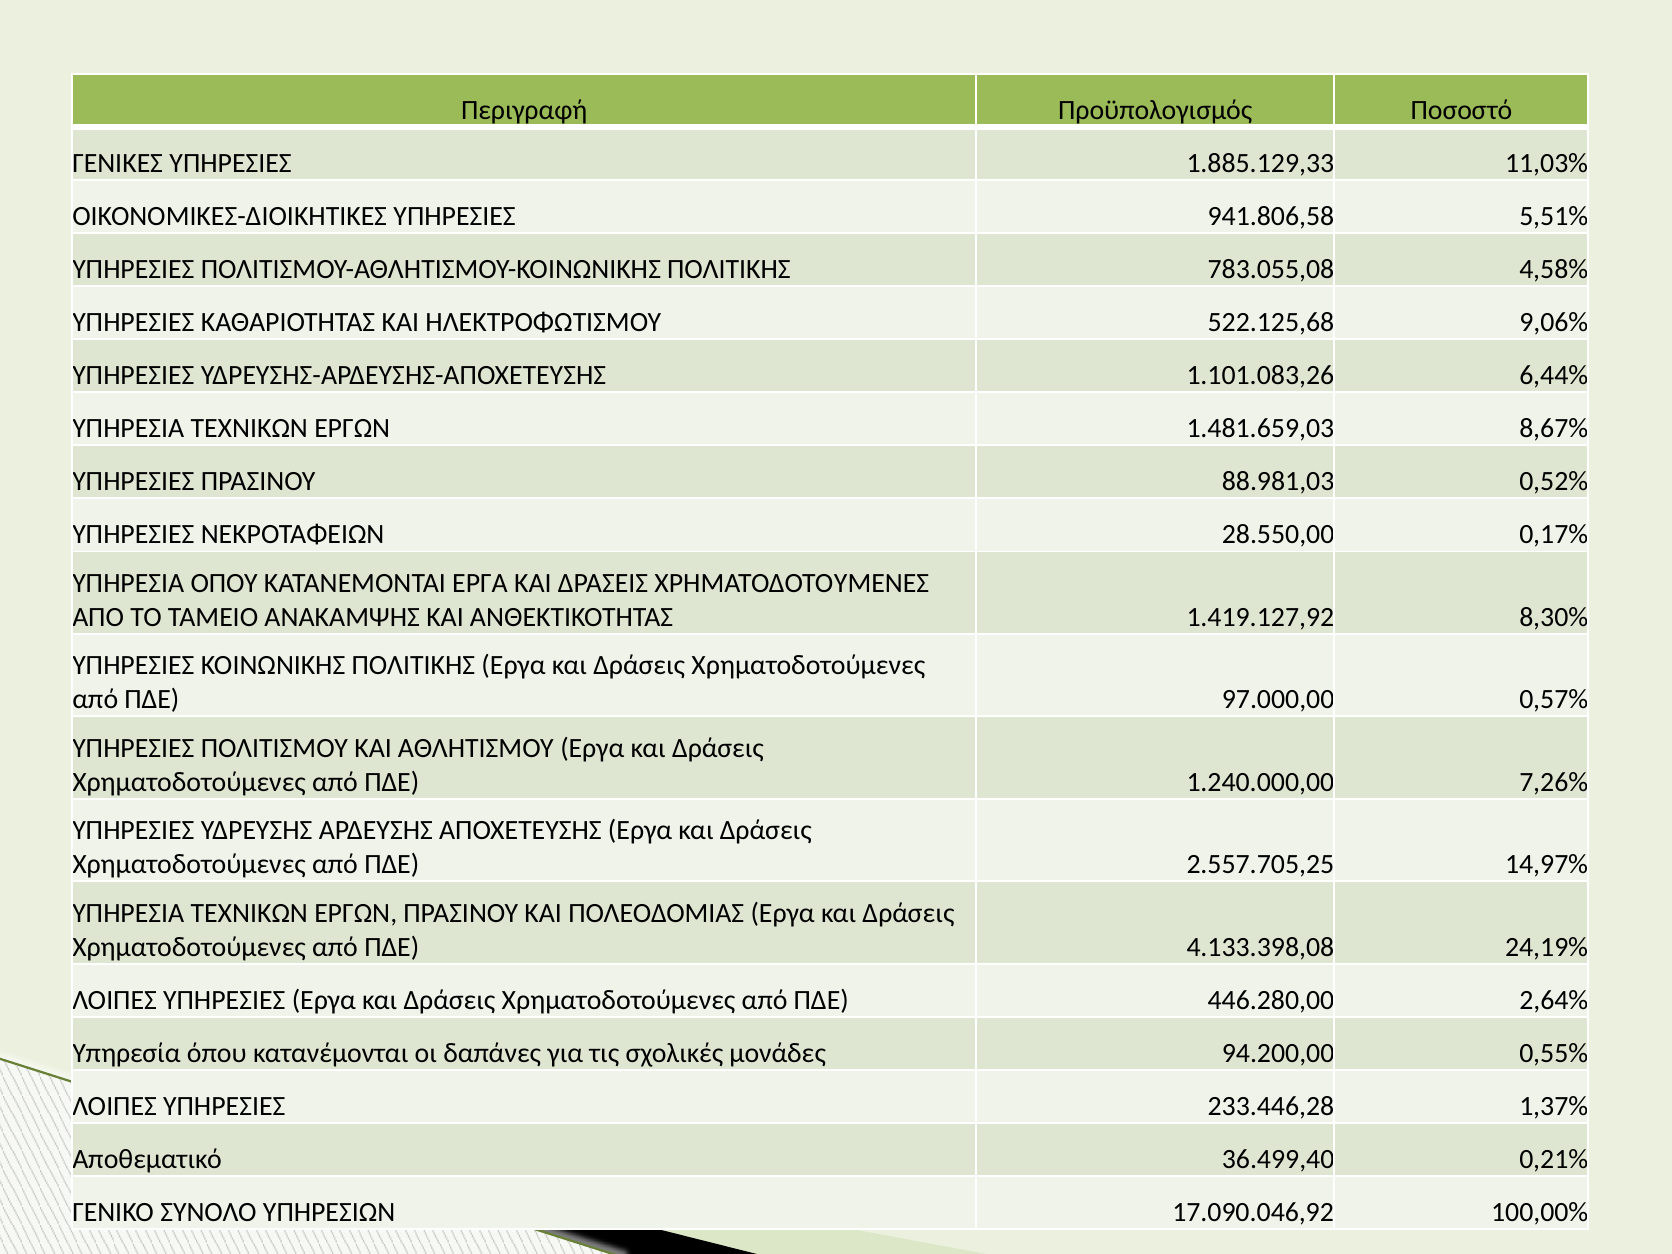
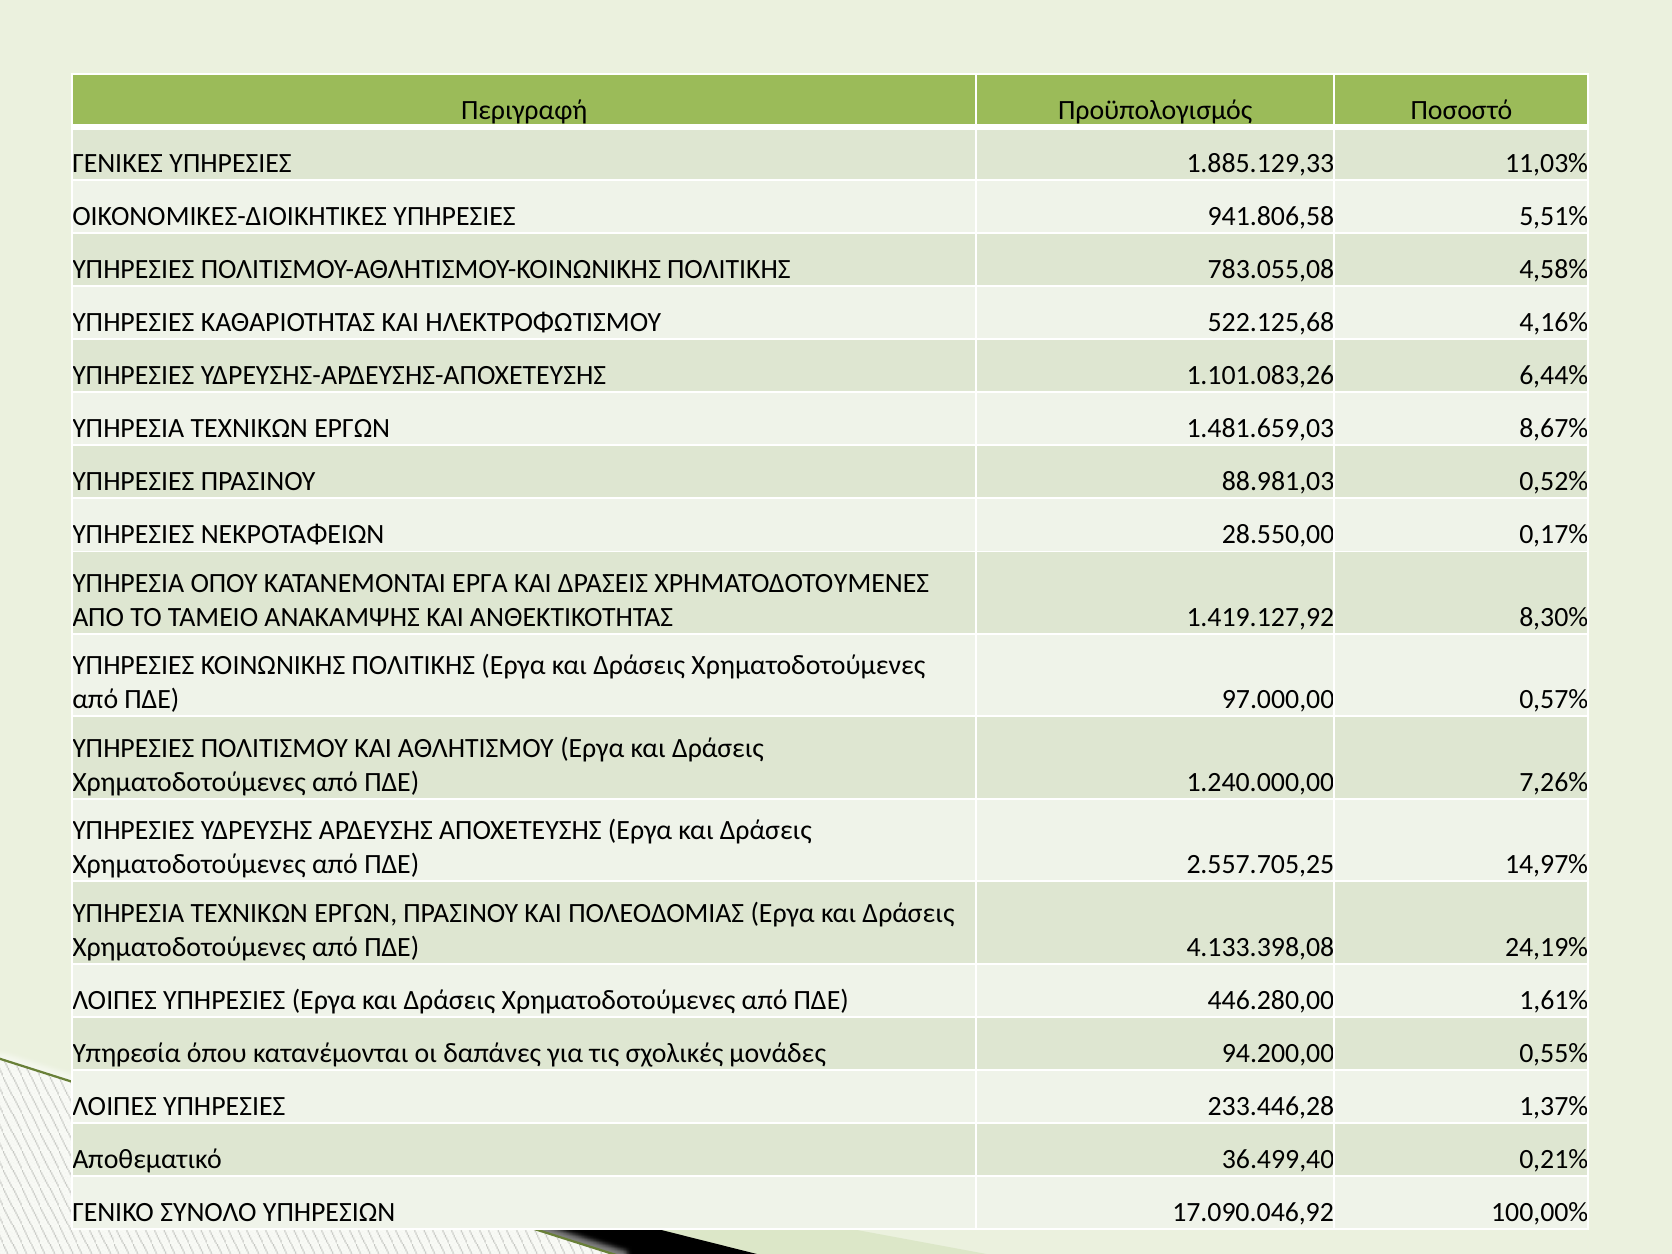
9,06%: 9,06% -> 4,16%
2,64%: 2,64% -> 1,61%
